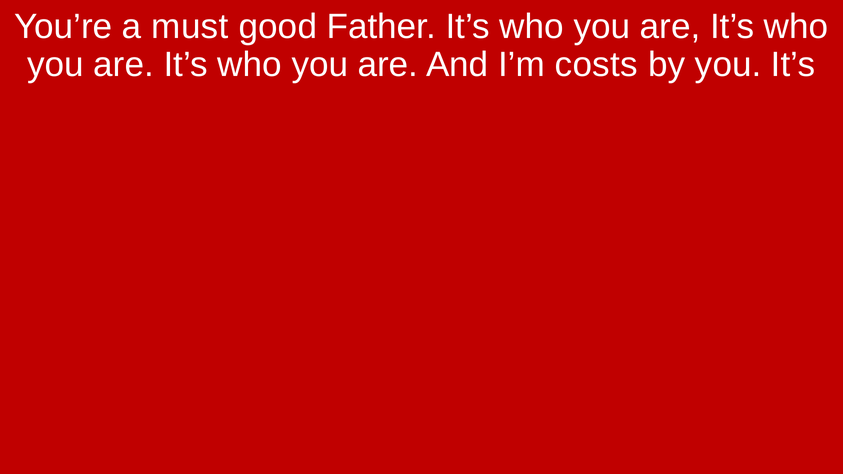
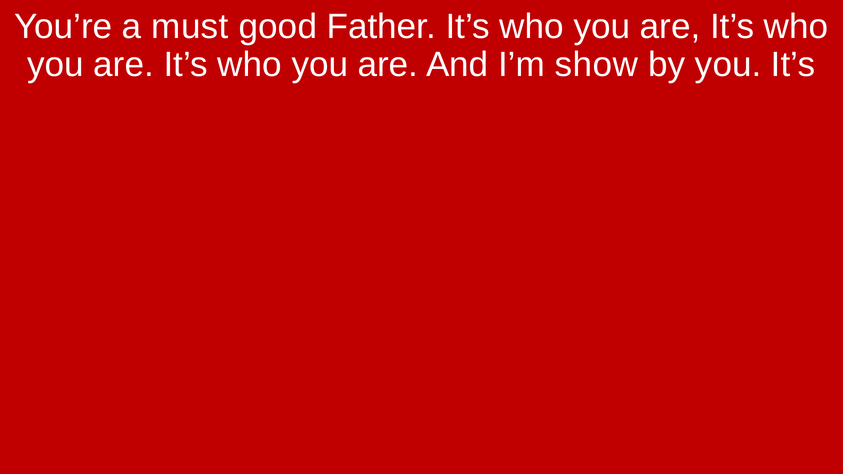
costs: costs -> show
